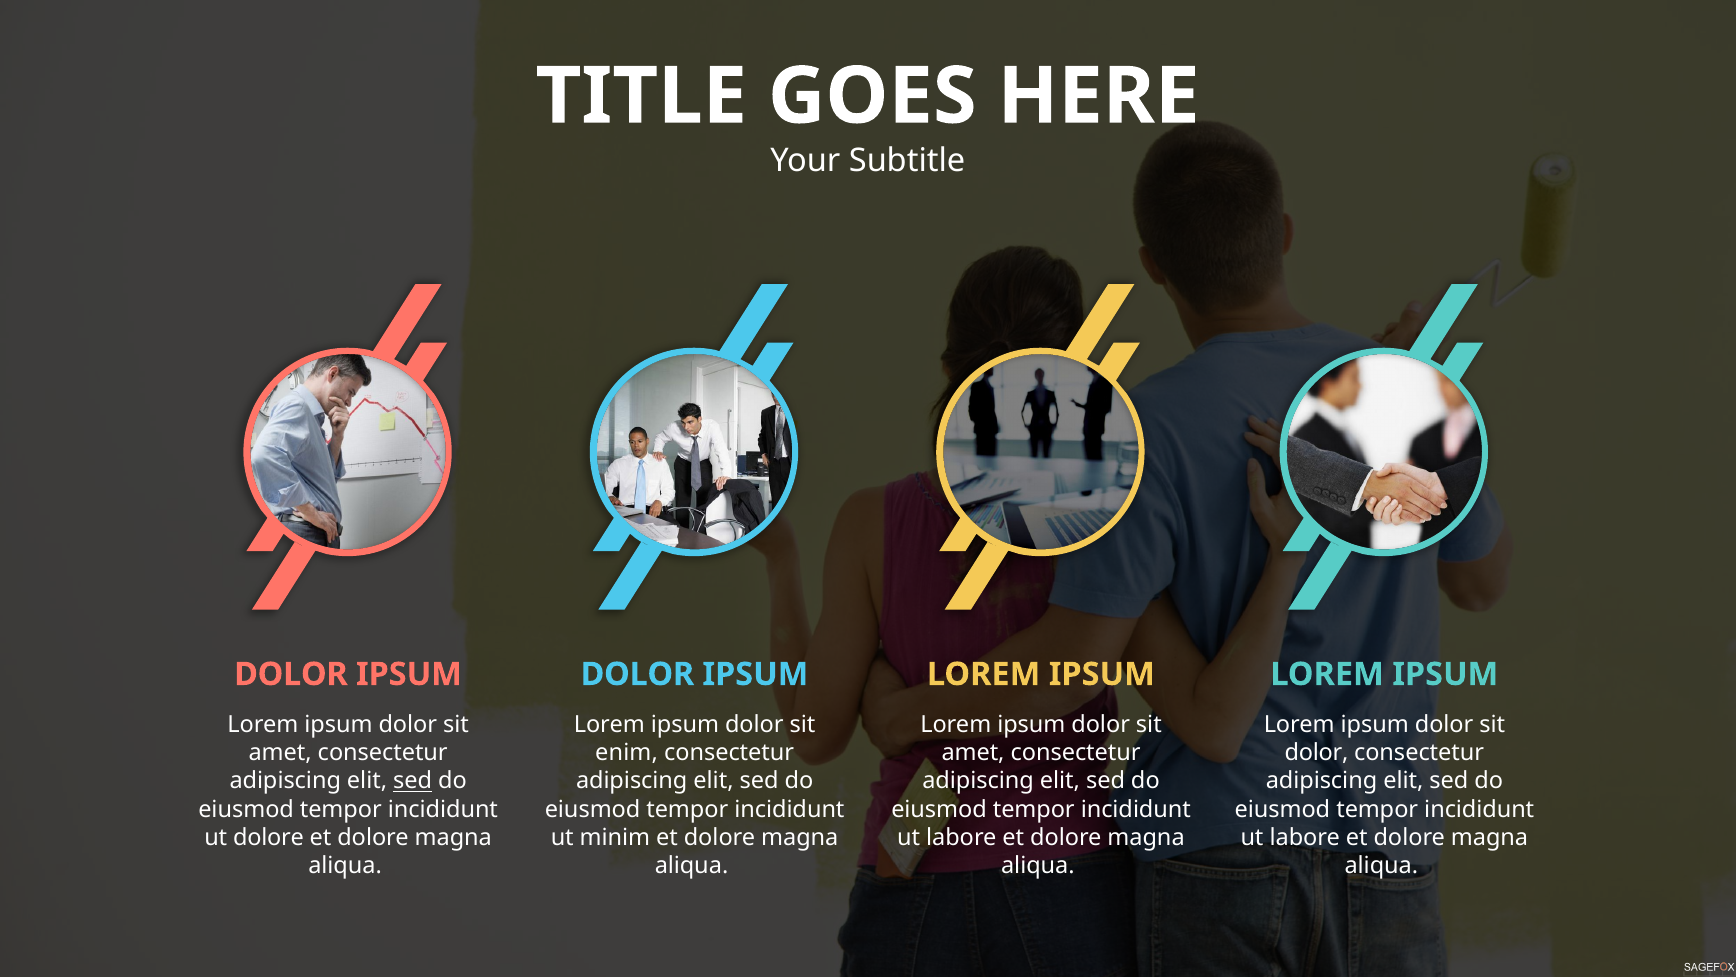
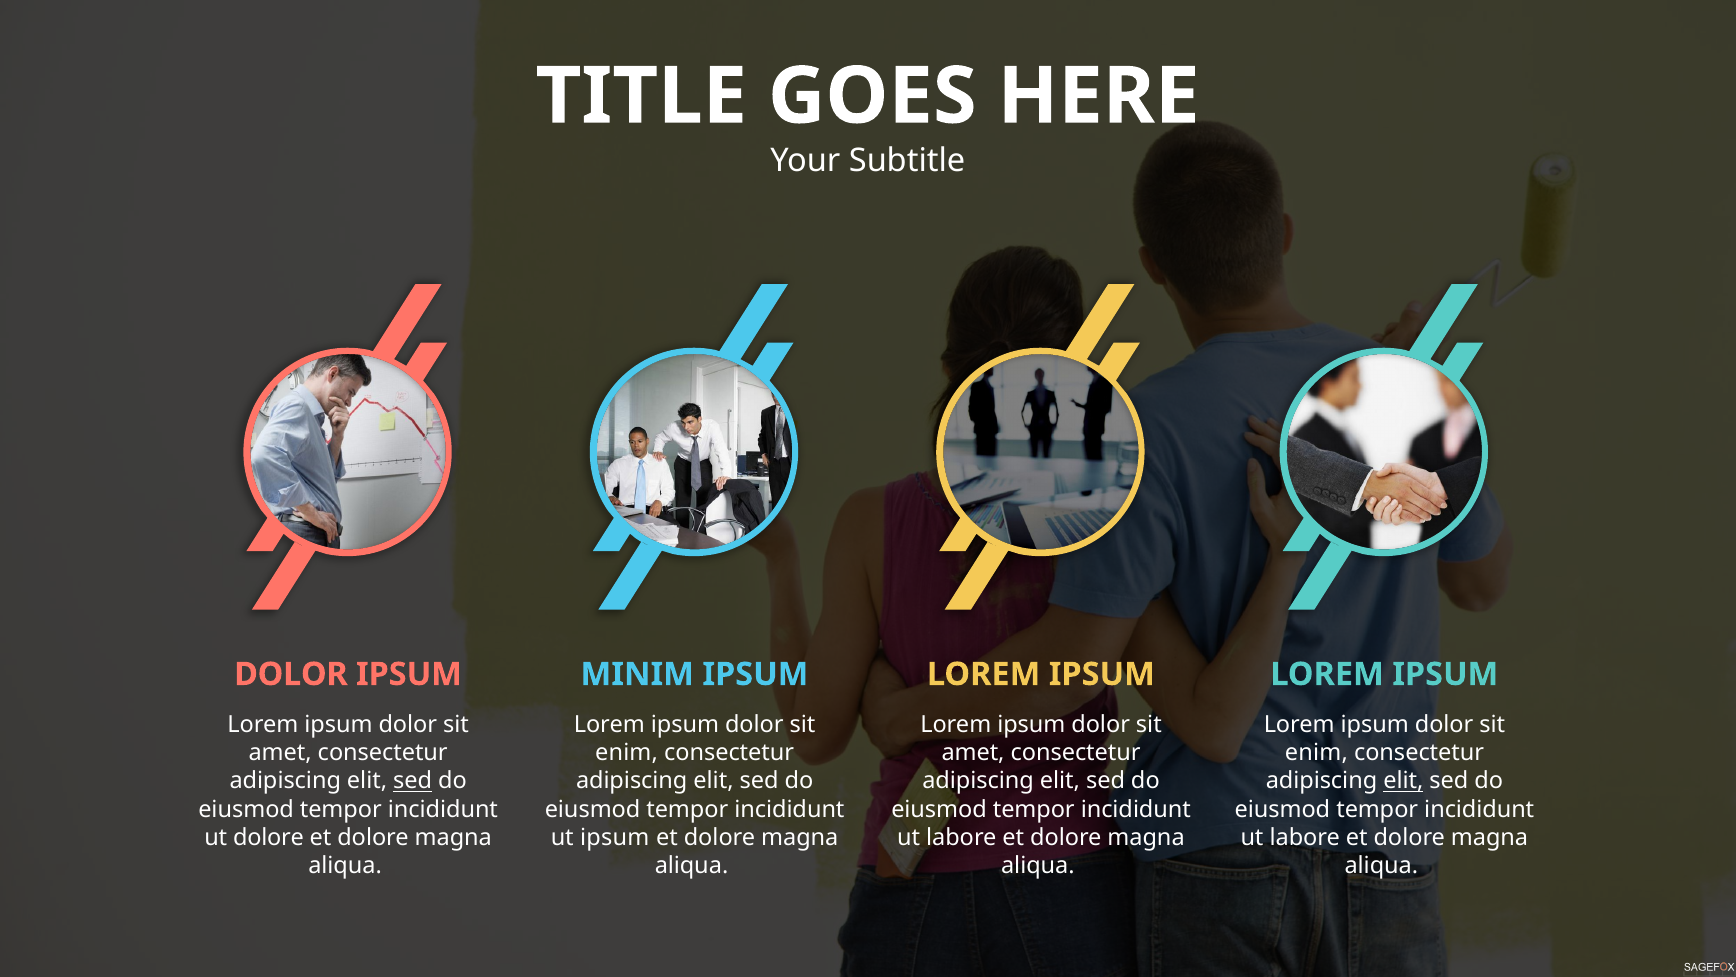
DOLOR at (637, 674): DOLOR -> MINIM
dolor at (1317, 753): dolor -> enim
elit at (1403, 781) underline: none -> present
ut minim: minim -> ipsum
